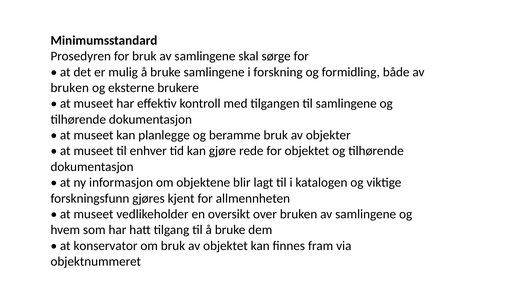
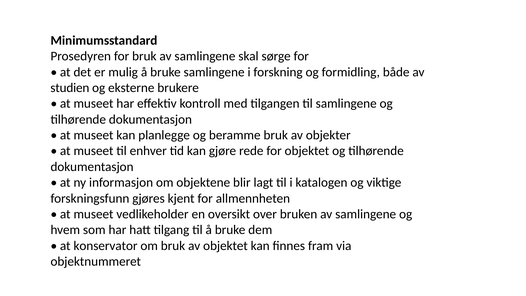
bruken at (70, 88): bruken -> studien
